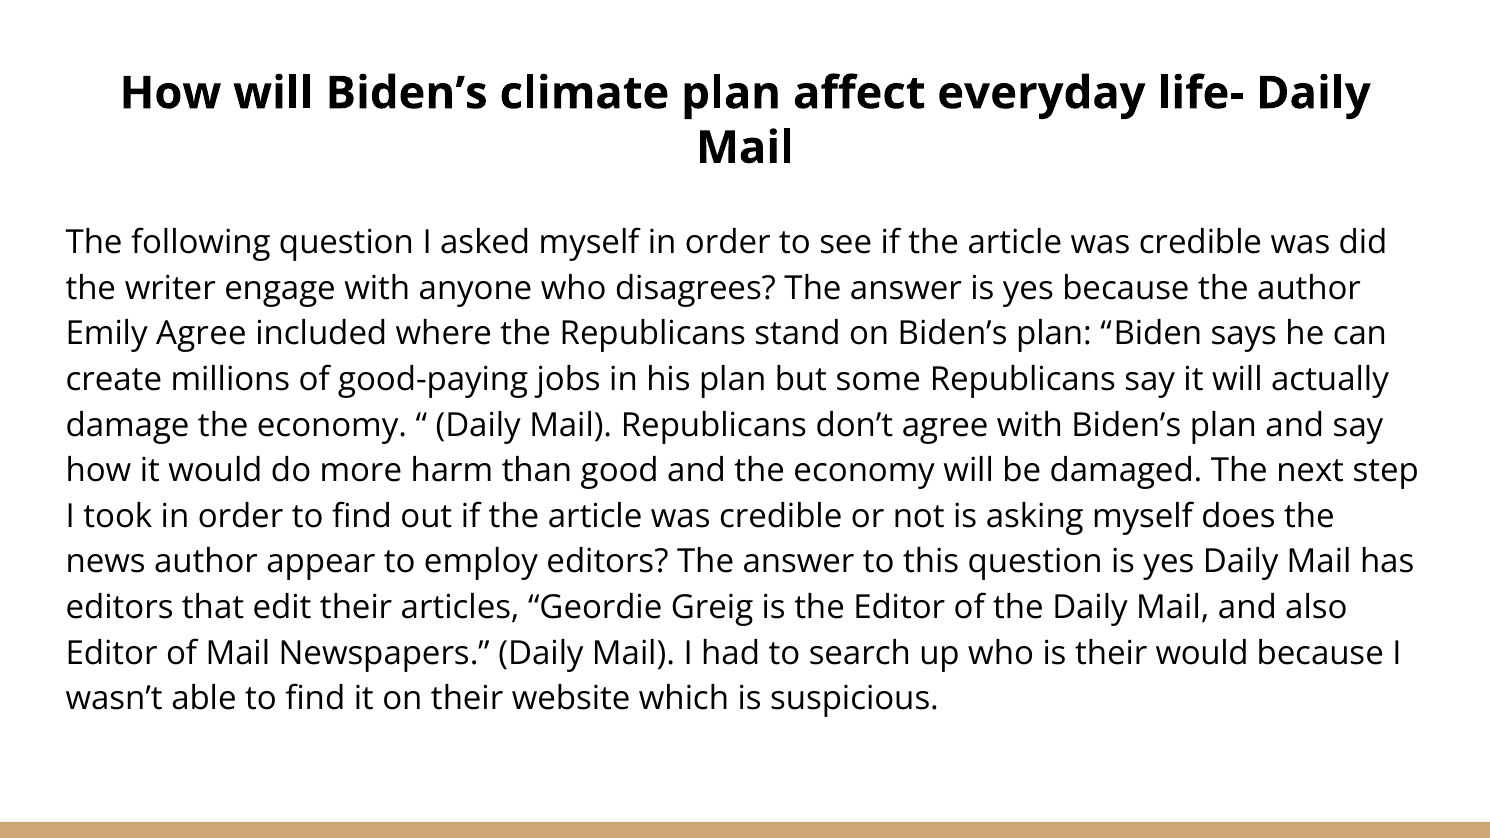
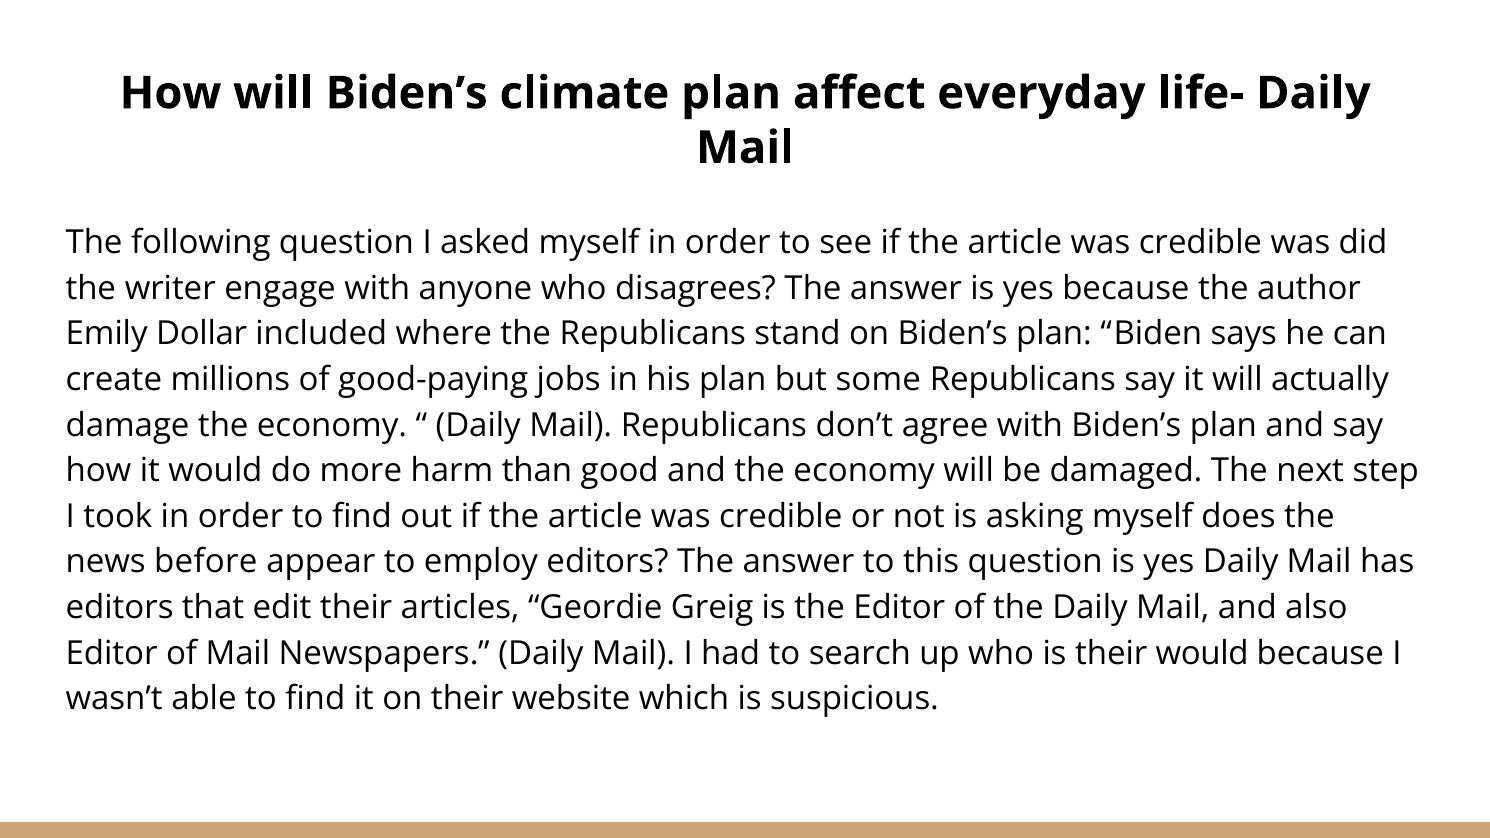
Emily Agree: Agree -> Dollar
news author: author -> before
